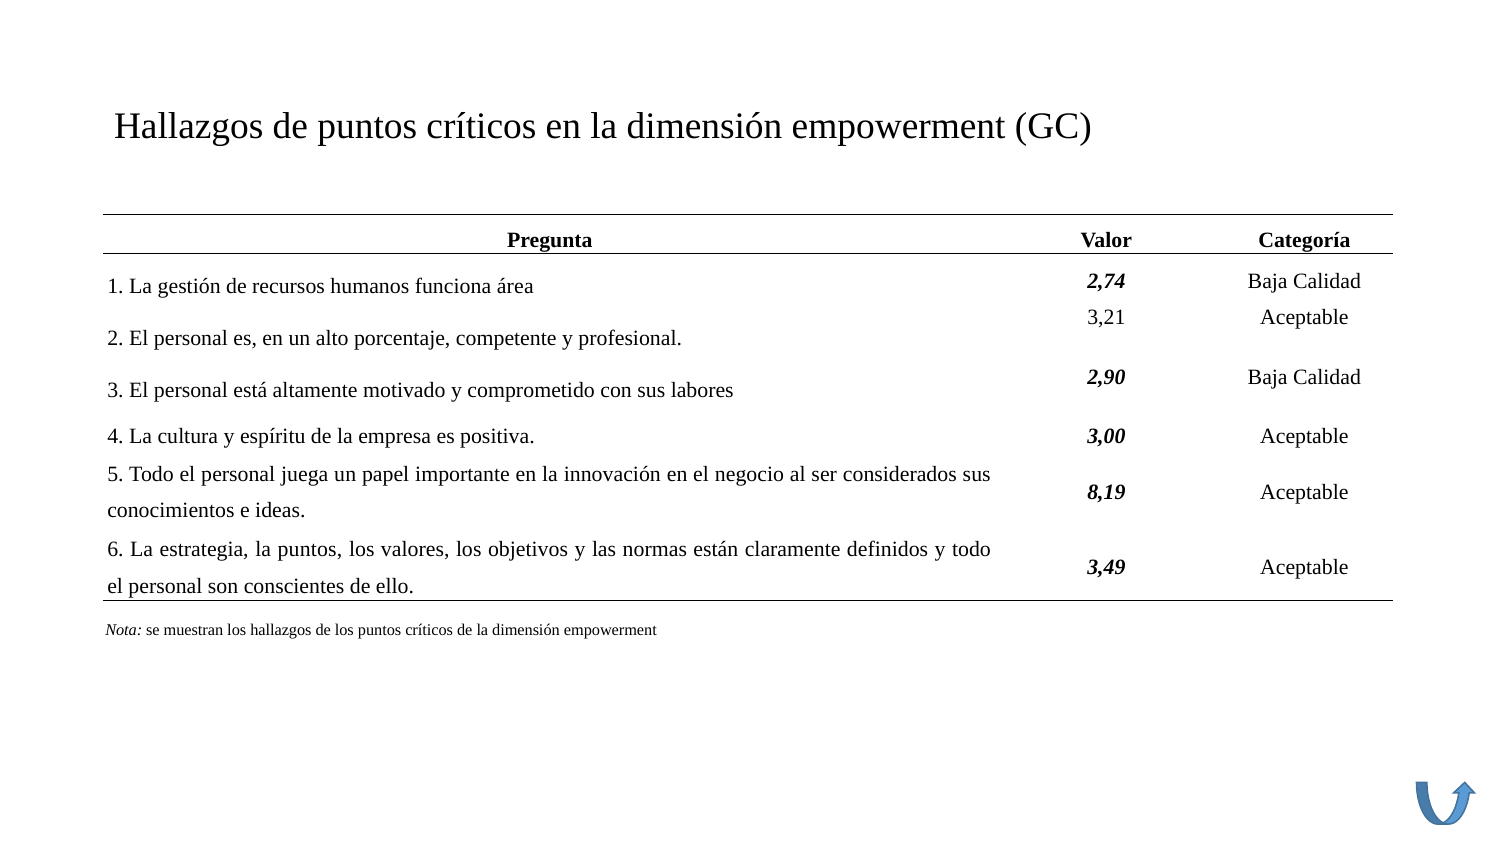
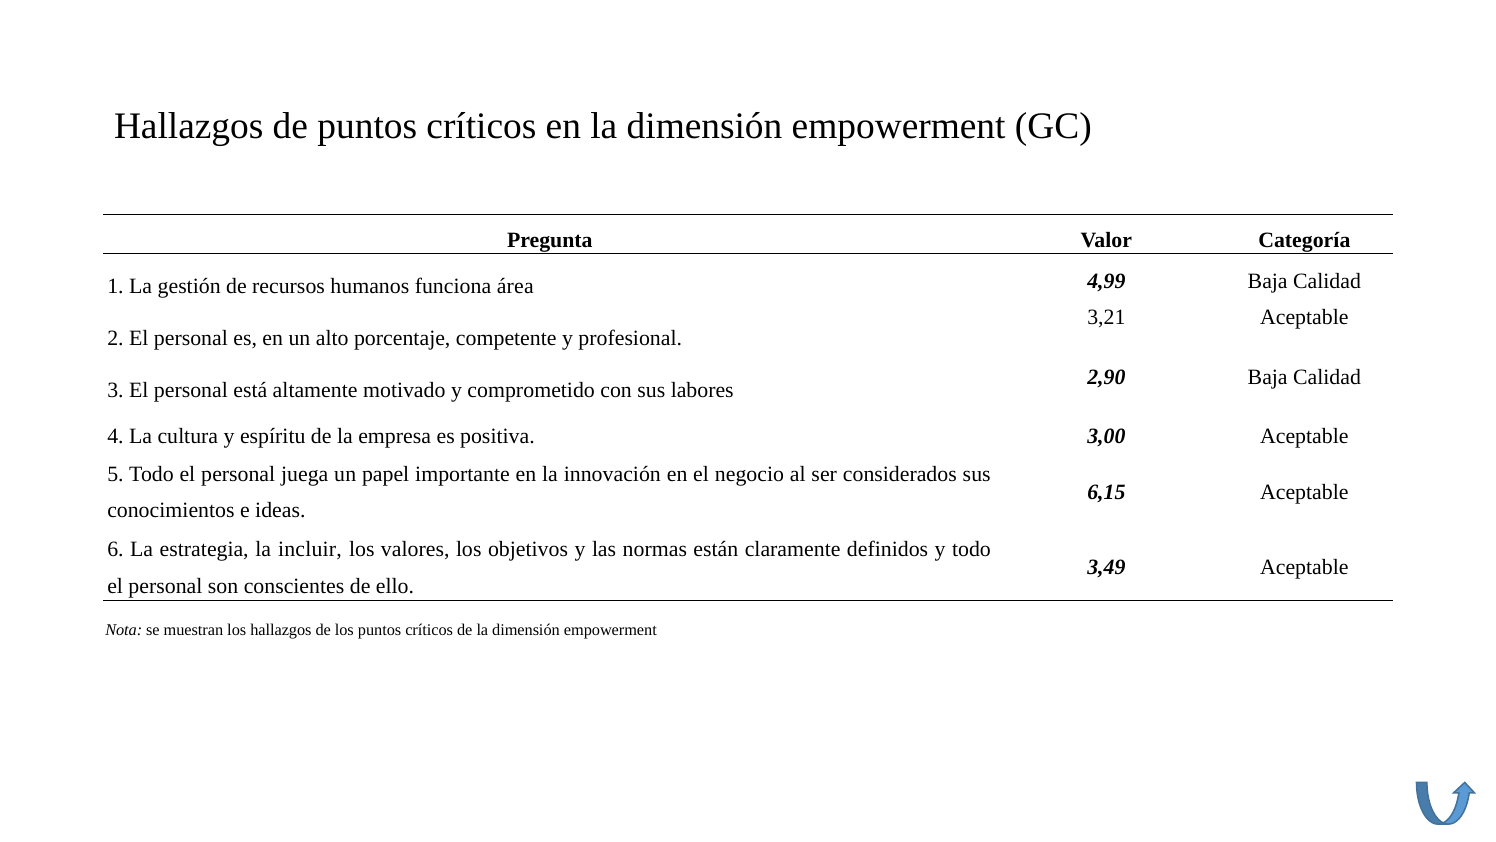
2,74: 2,74 -> 4,99
8,19: 8,19 -> 6,15
la puntos: puntos -> incluir
